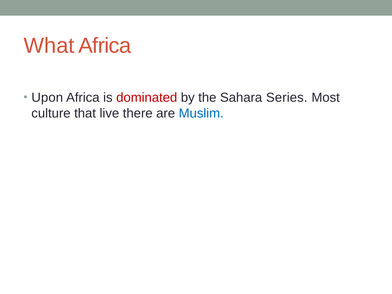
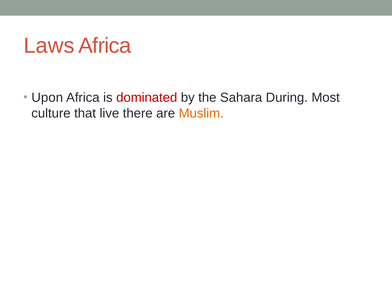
What: What -> Laws
Series: Series -> During
Muslim colour: blue -> orange
